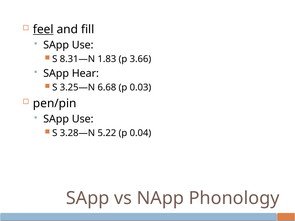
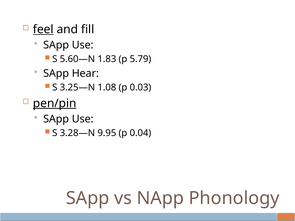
8.31—N: 8.31—N -> 5.60—N
3.66: 3.66 -> 5.79
6.68: 6.68 -> 1.08
pen/pin underline: none -> present
5.22: 5.22 -> 9.95
